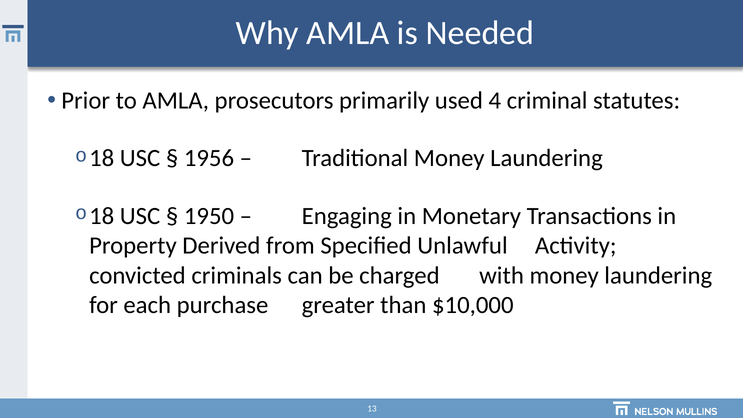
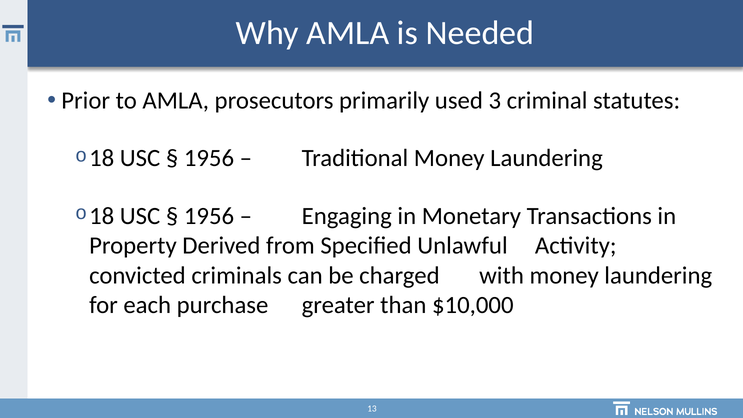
4: 4 -> 3
1950 at (209, 216): 1950 -> 1956
